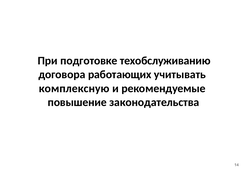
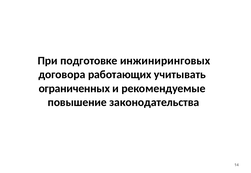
техобслуживанию: техобслуживанию -> инжиниринговых
комплексную: комплексную -> ограниченных
